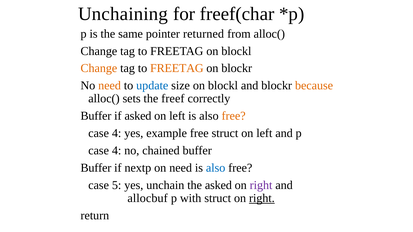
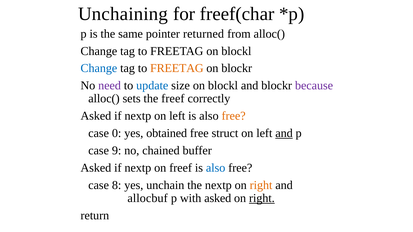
Change at (99, 68) colour: orange -> blue
need at (110, 86) colour: orange -> purple
because colour: orange -> purple
Buffer at (96, 116): Buffer -> Asked
asked at (138, 116): asked -> nextp
4 at (117, 133): 4 -> 0
example: example -> obtained
and at (284, 133) underline: none -> present
4 at (117, 151): 4 -> 9
Buffer at (96, 168): Buffer -> Asked
on need: need -> freef
5: 5 -> 8
the asked: asked -> nextp
right at (261, 185) colour: purple -> orange
with struct: struct -> asked
